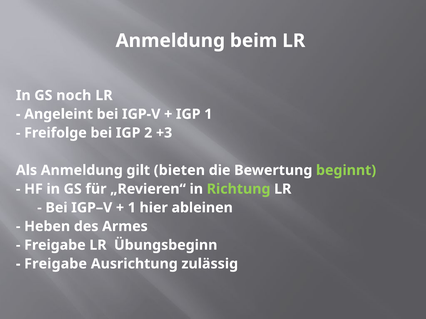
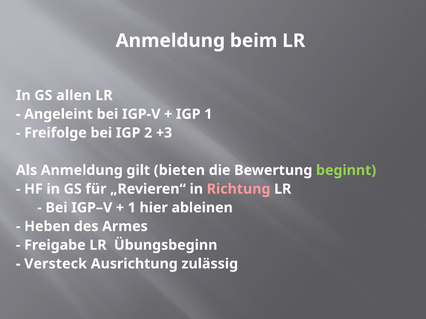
noch: noch -> allen
Richtung colour: light green -> pink
Freigabe at (56, 264): Freigabe -> Versteck
